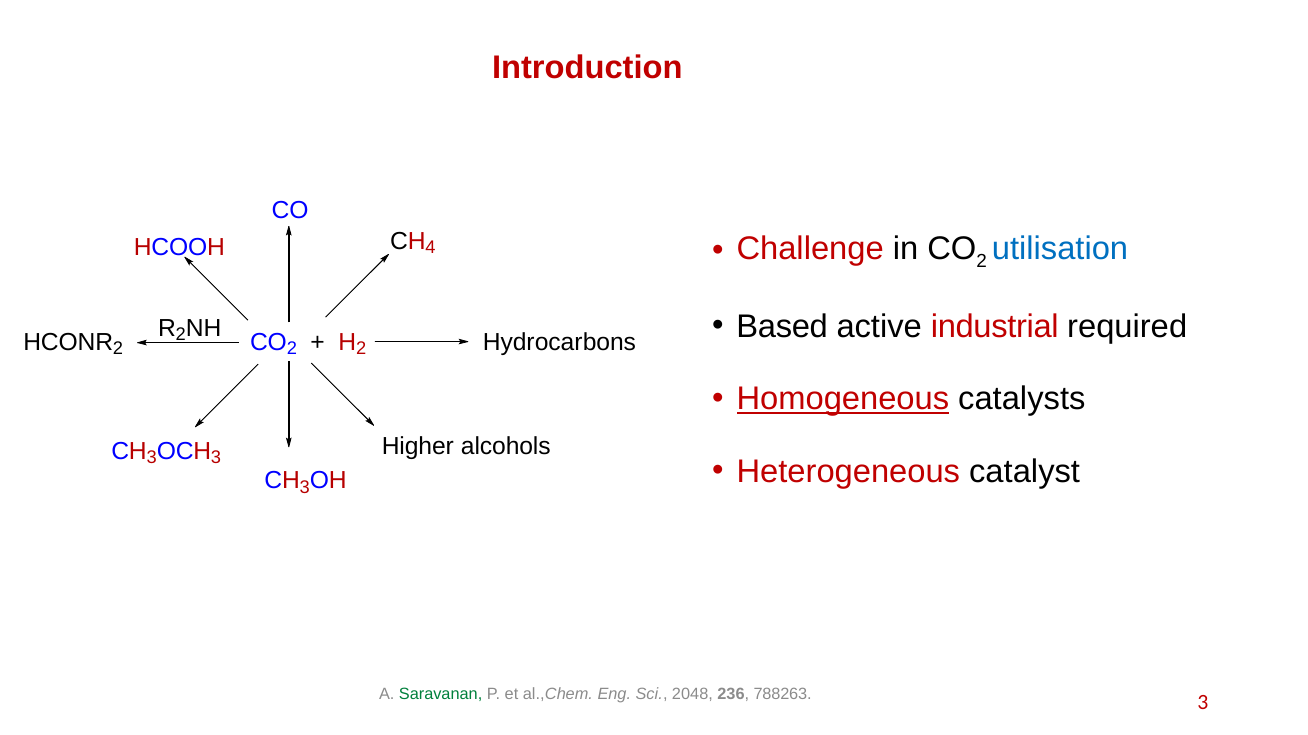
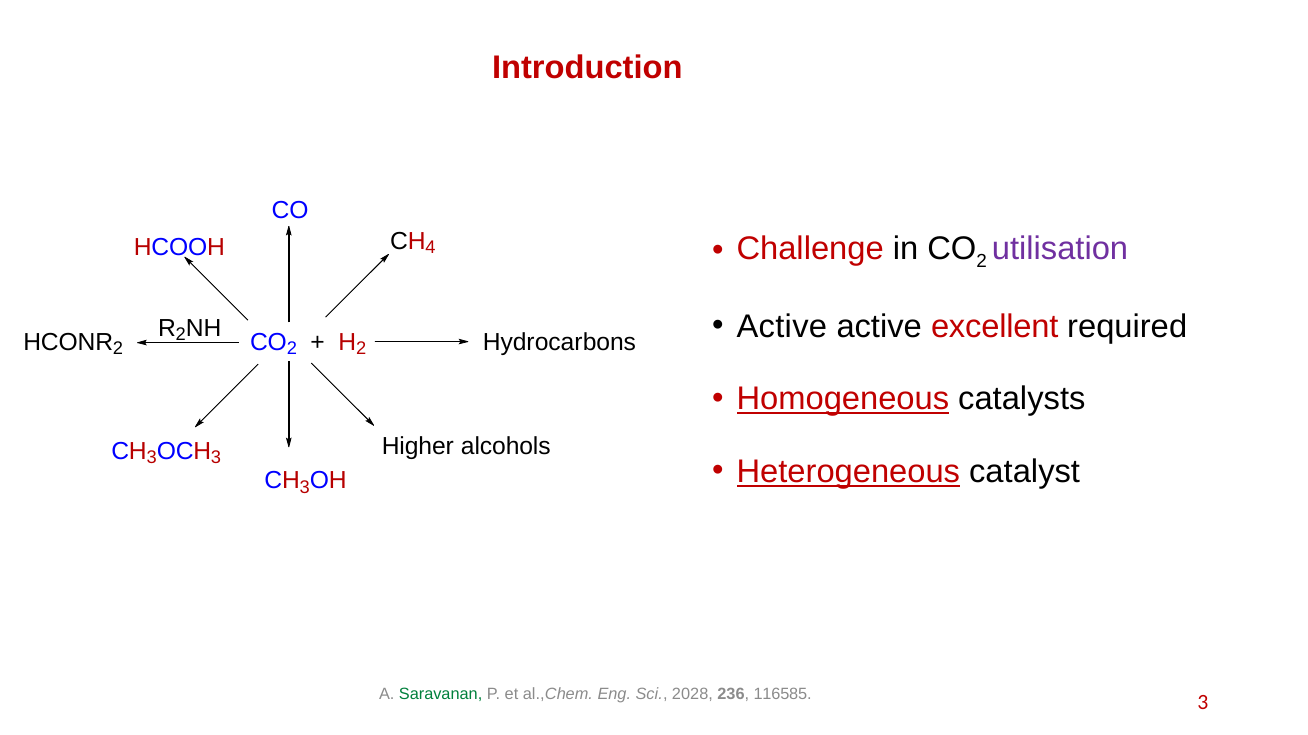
utilisation colour: blue -> purple
Based at (782, 327): Based -> Active
industrial: industrial -> excellent
Heterogeneous underline: none -> present
2048: 2048 -> 2028
788263: 788263 -> 116585
